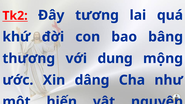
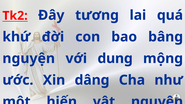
thương at (29, 58): thương -> nguyện
